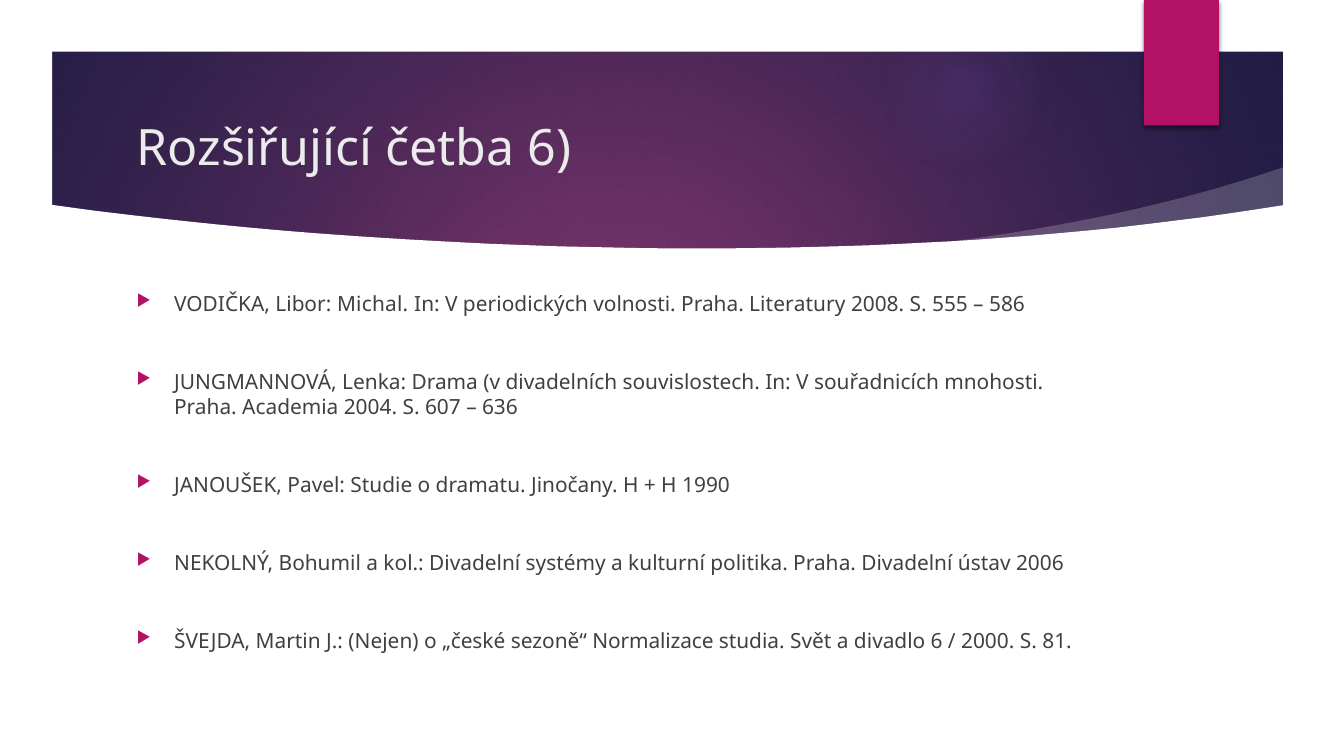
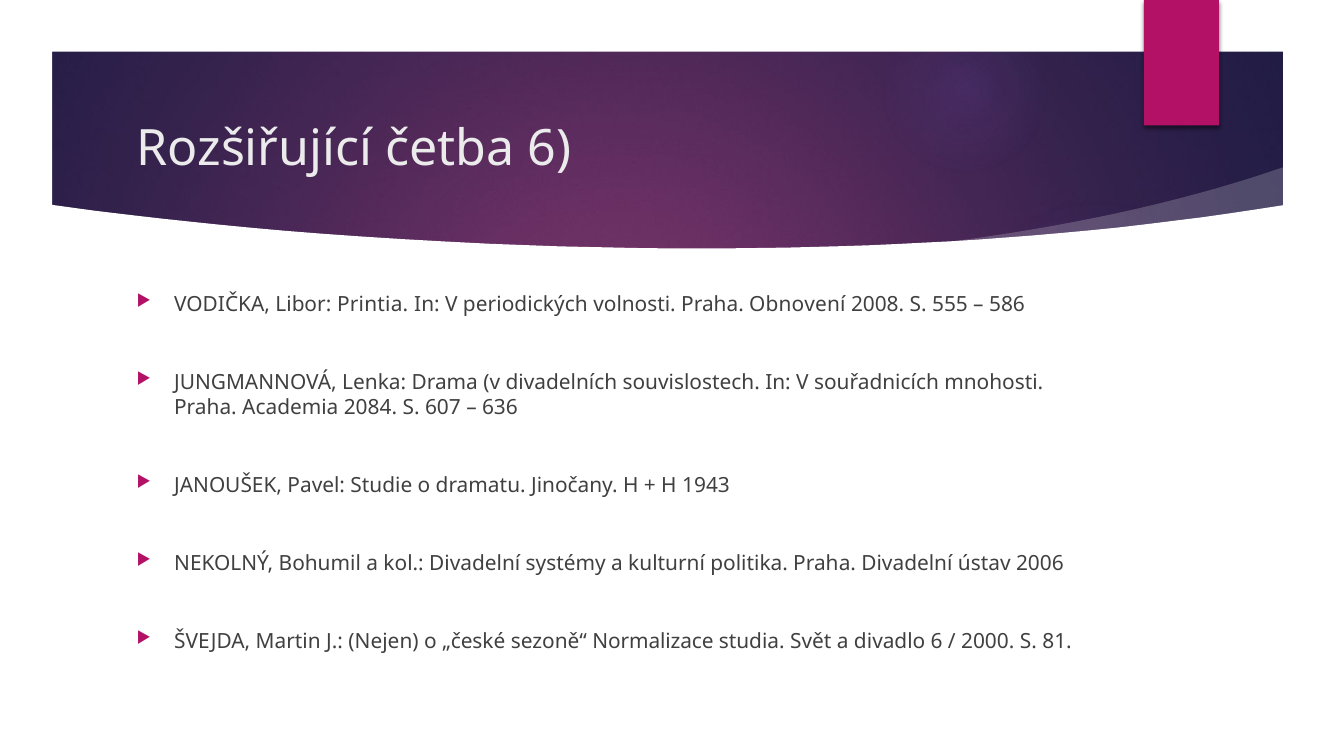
Michal: Michal -> Printia
Literatury: Literatury -> Obnovení
2004: 2004 -> 2084
1990: 1990 -> 1943
